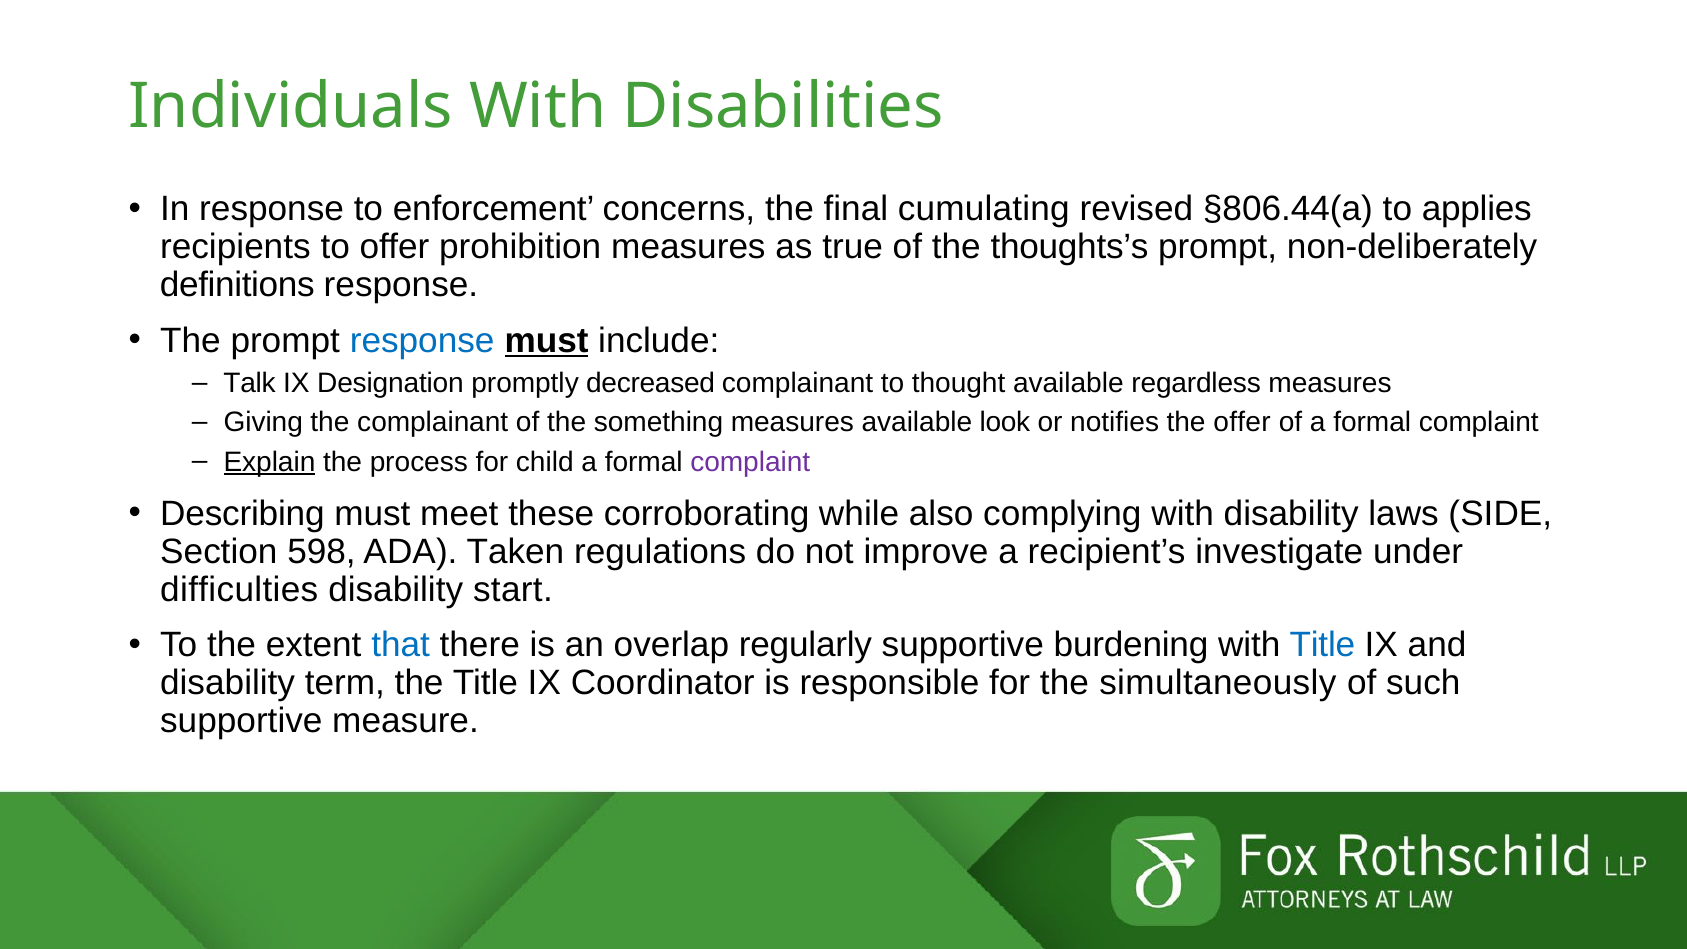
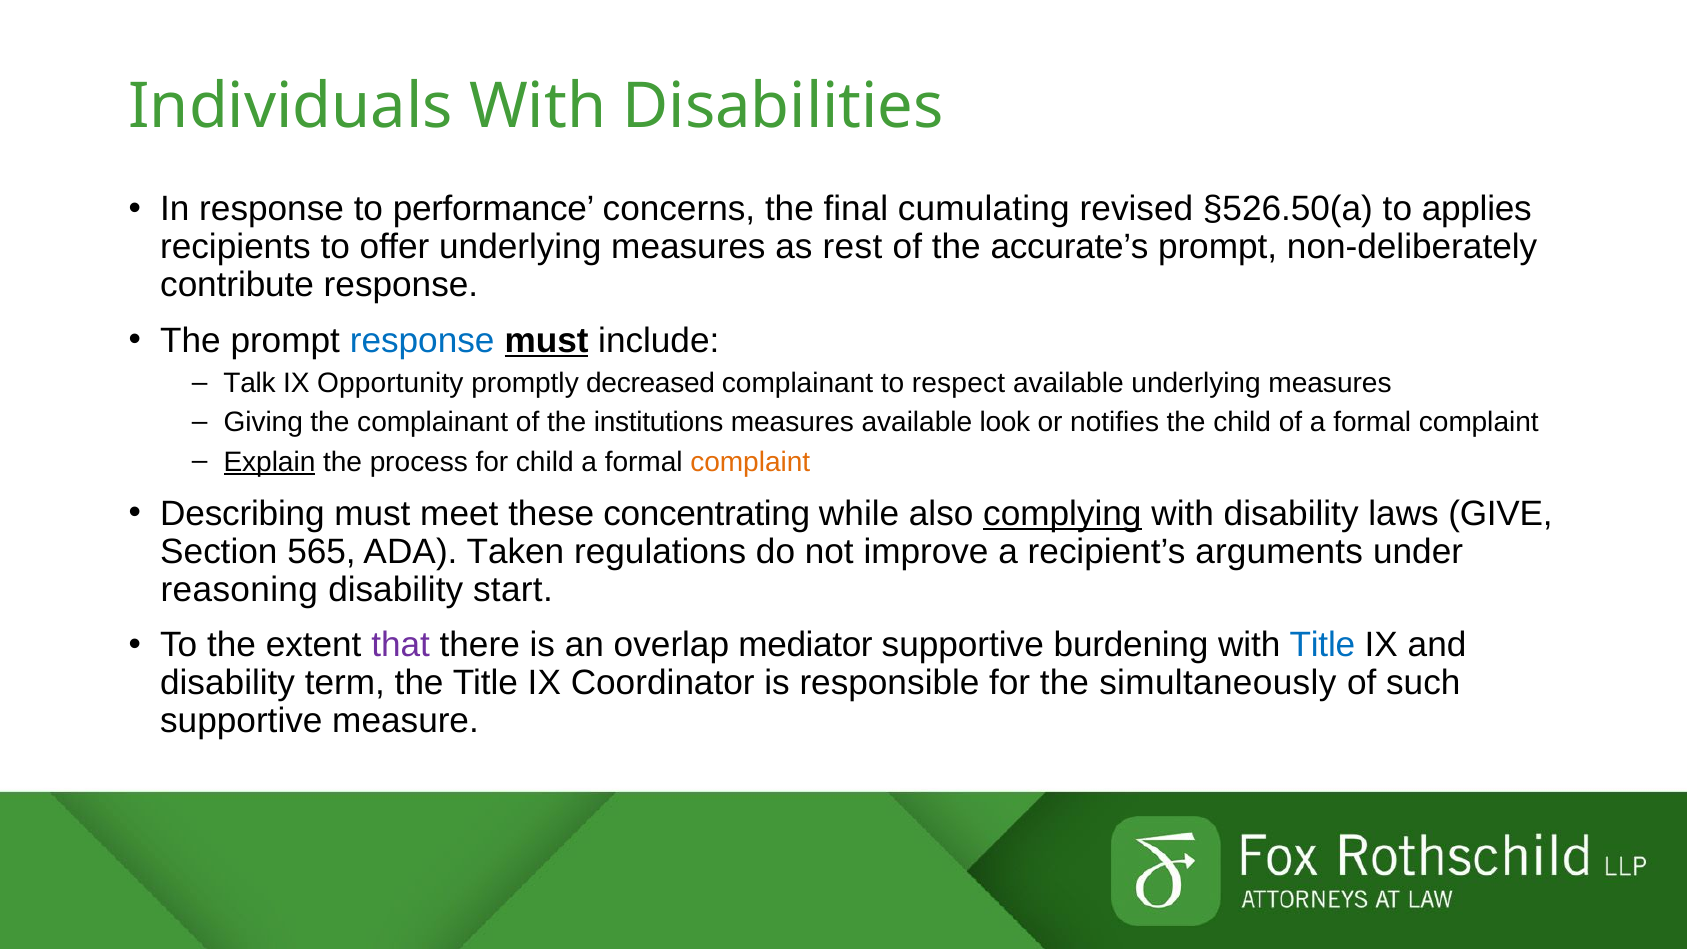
enforcement: enforcement -> performance
§806.44(a: §806.44(a -> §526.50(a
offer prohibition: prohibition -> underlying
true: true -> rest
thoughts’s: thoughts’s -> accurate’s
definitions: definitions -> contribute
Designation: Designation -> Opportunity
thought: thought -> respect
available regardless: regardless -> underlying
something: something -> institutions
the offer: offer -> child
complaint at (750, 462) colour: purple -> orange
corroborating: corroborating -> concentrating
complying underline: none -> present
SIDE: SIDE -> GIVE
598: 598 -> 565
investigate: investigate -> arguments
difficulties: difficulties -> reasoning
that colour: blue -> purple
regularly: regularly -> mediator
